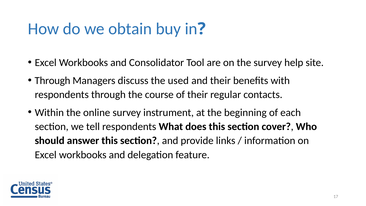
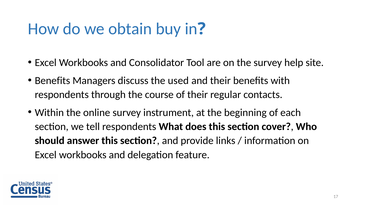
Through at (52, 81): Through -> Benefits
